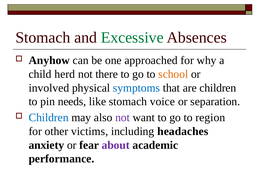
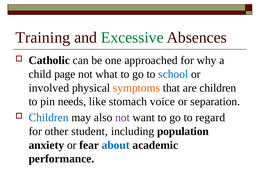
Stomach at (43, 38): Stomach -> Training
Anyhow: Anyhow -> Catholic
herd: herd -> page
there: there -> what
school colour: orange -> blue
symptoms colour: blue -> orange
region: region -> regard
victims: victims -> student
headaches: headaches -> population
about colour: purple -> blue
